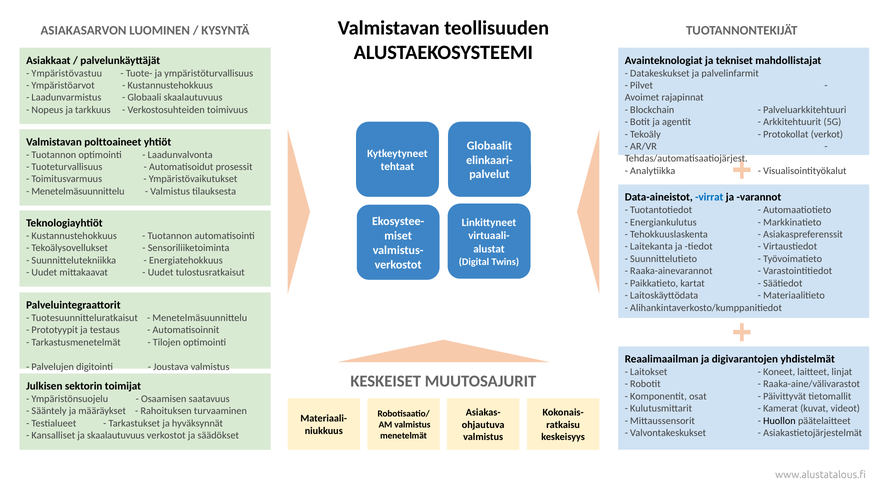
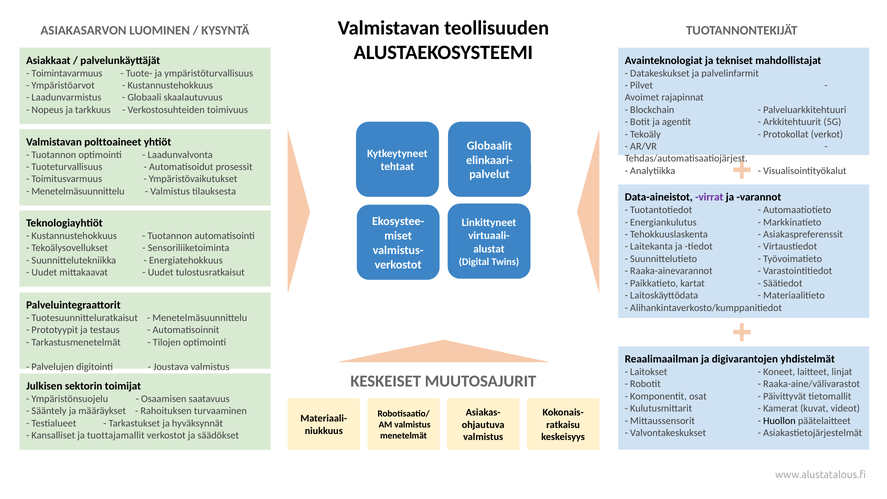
Ympäristövastuu: Ympäristövastuu -> Toimintavarmuus
virrat colour: blue -> purple
ja skaalautuvuus: skaalautuvuus -> tuottajamallit
